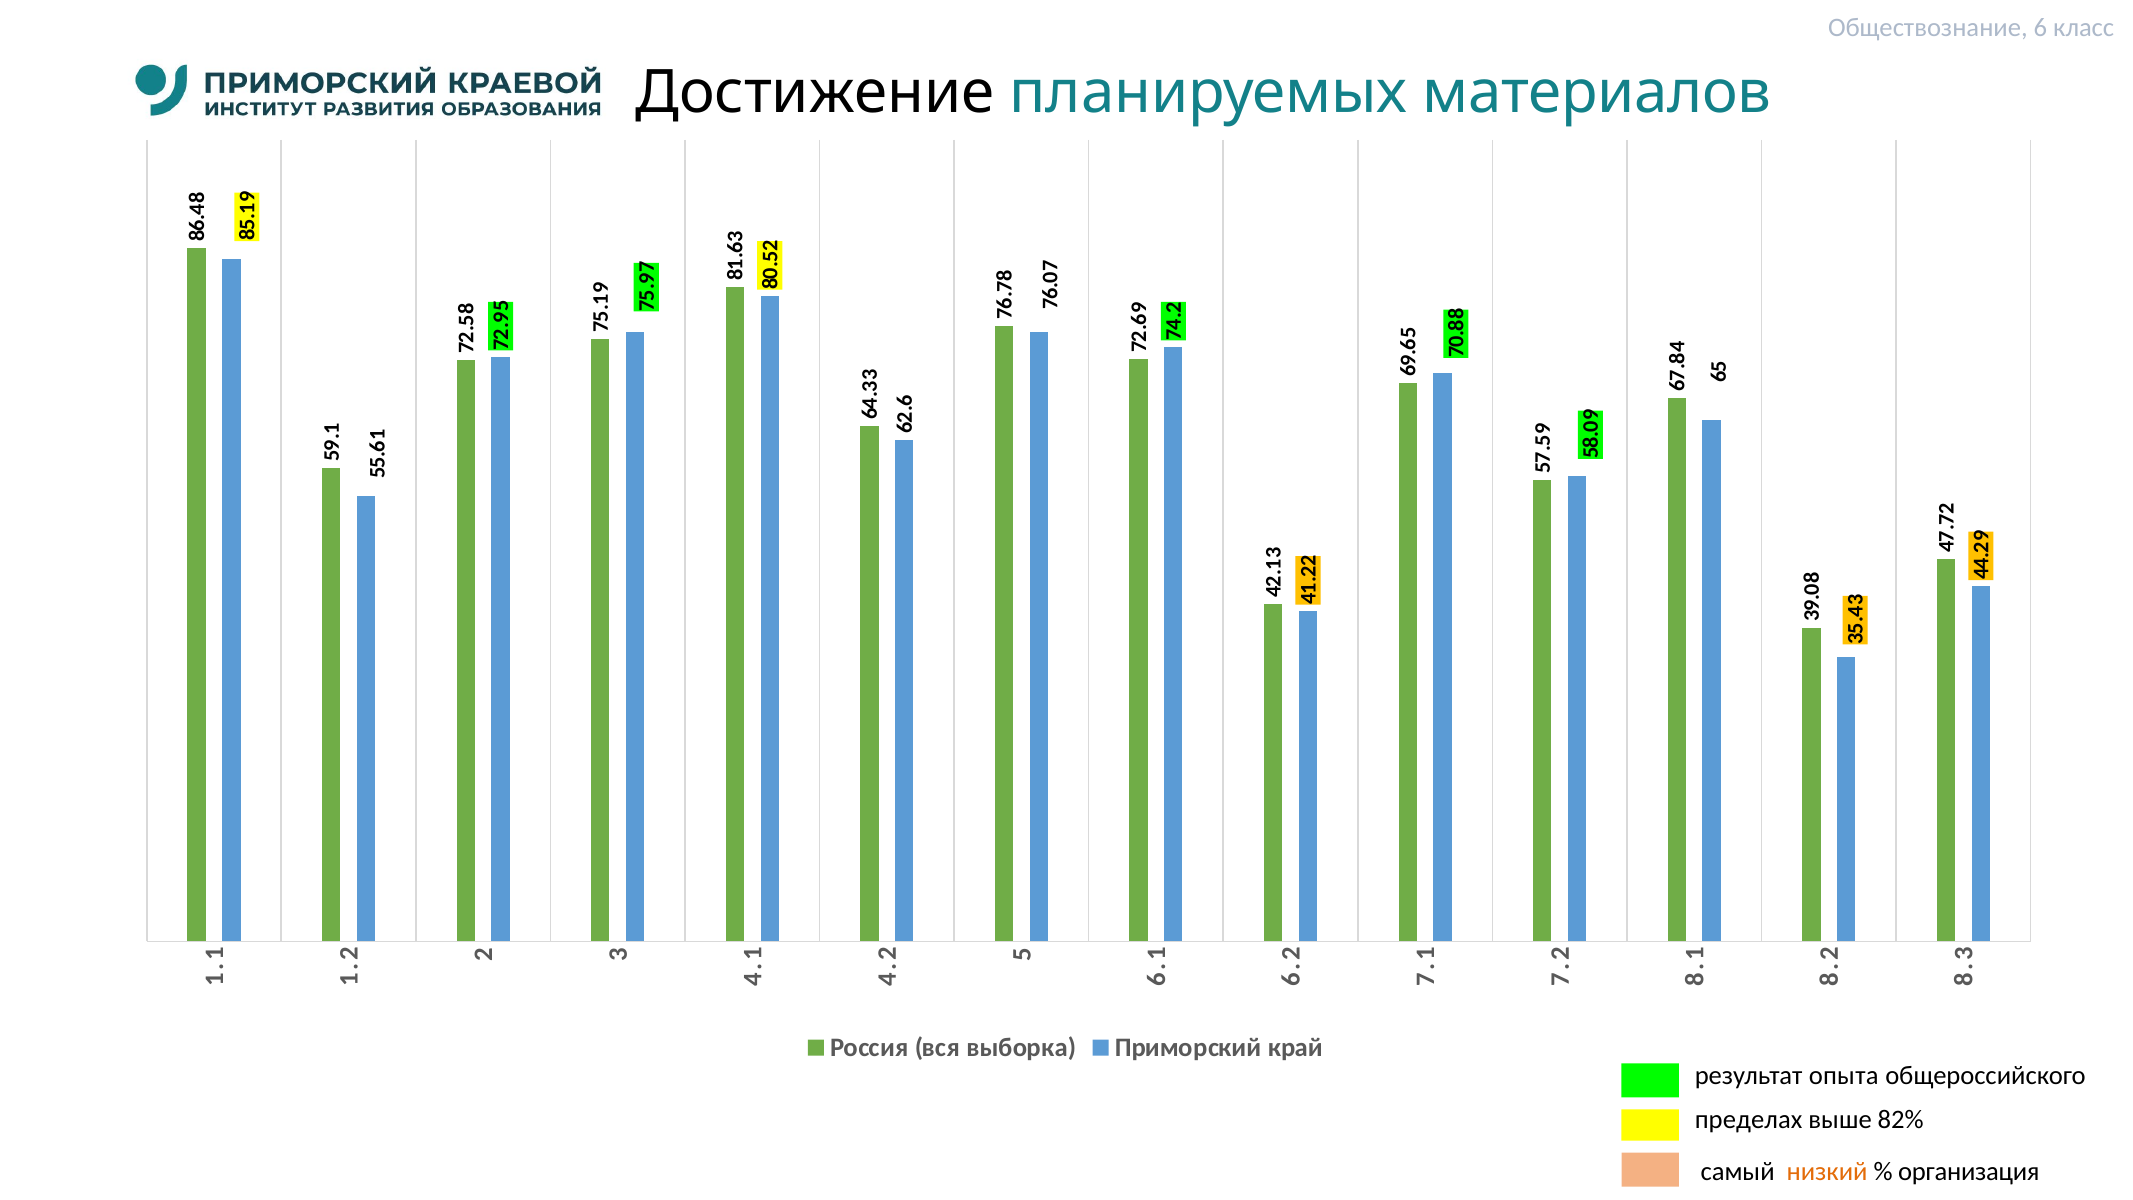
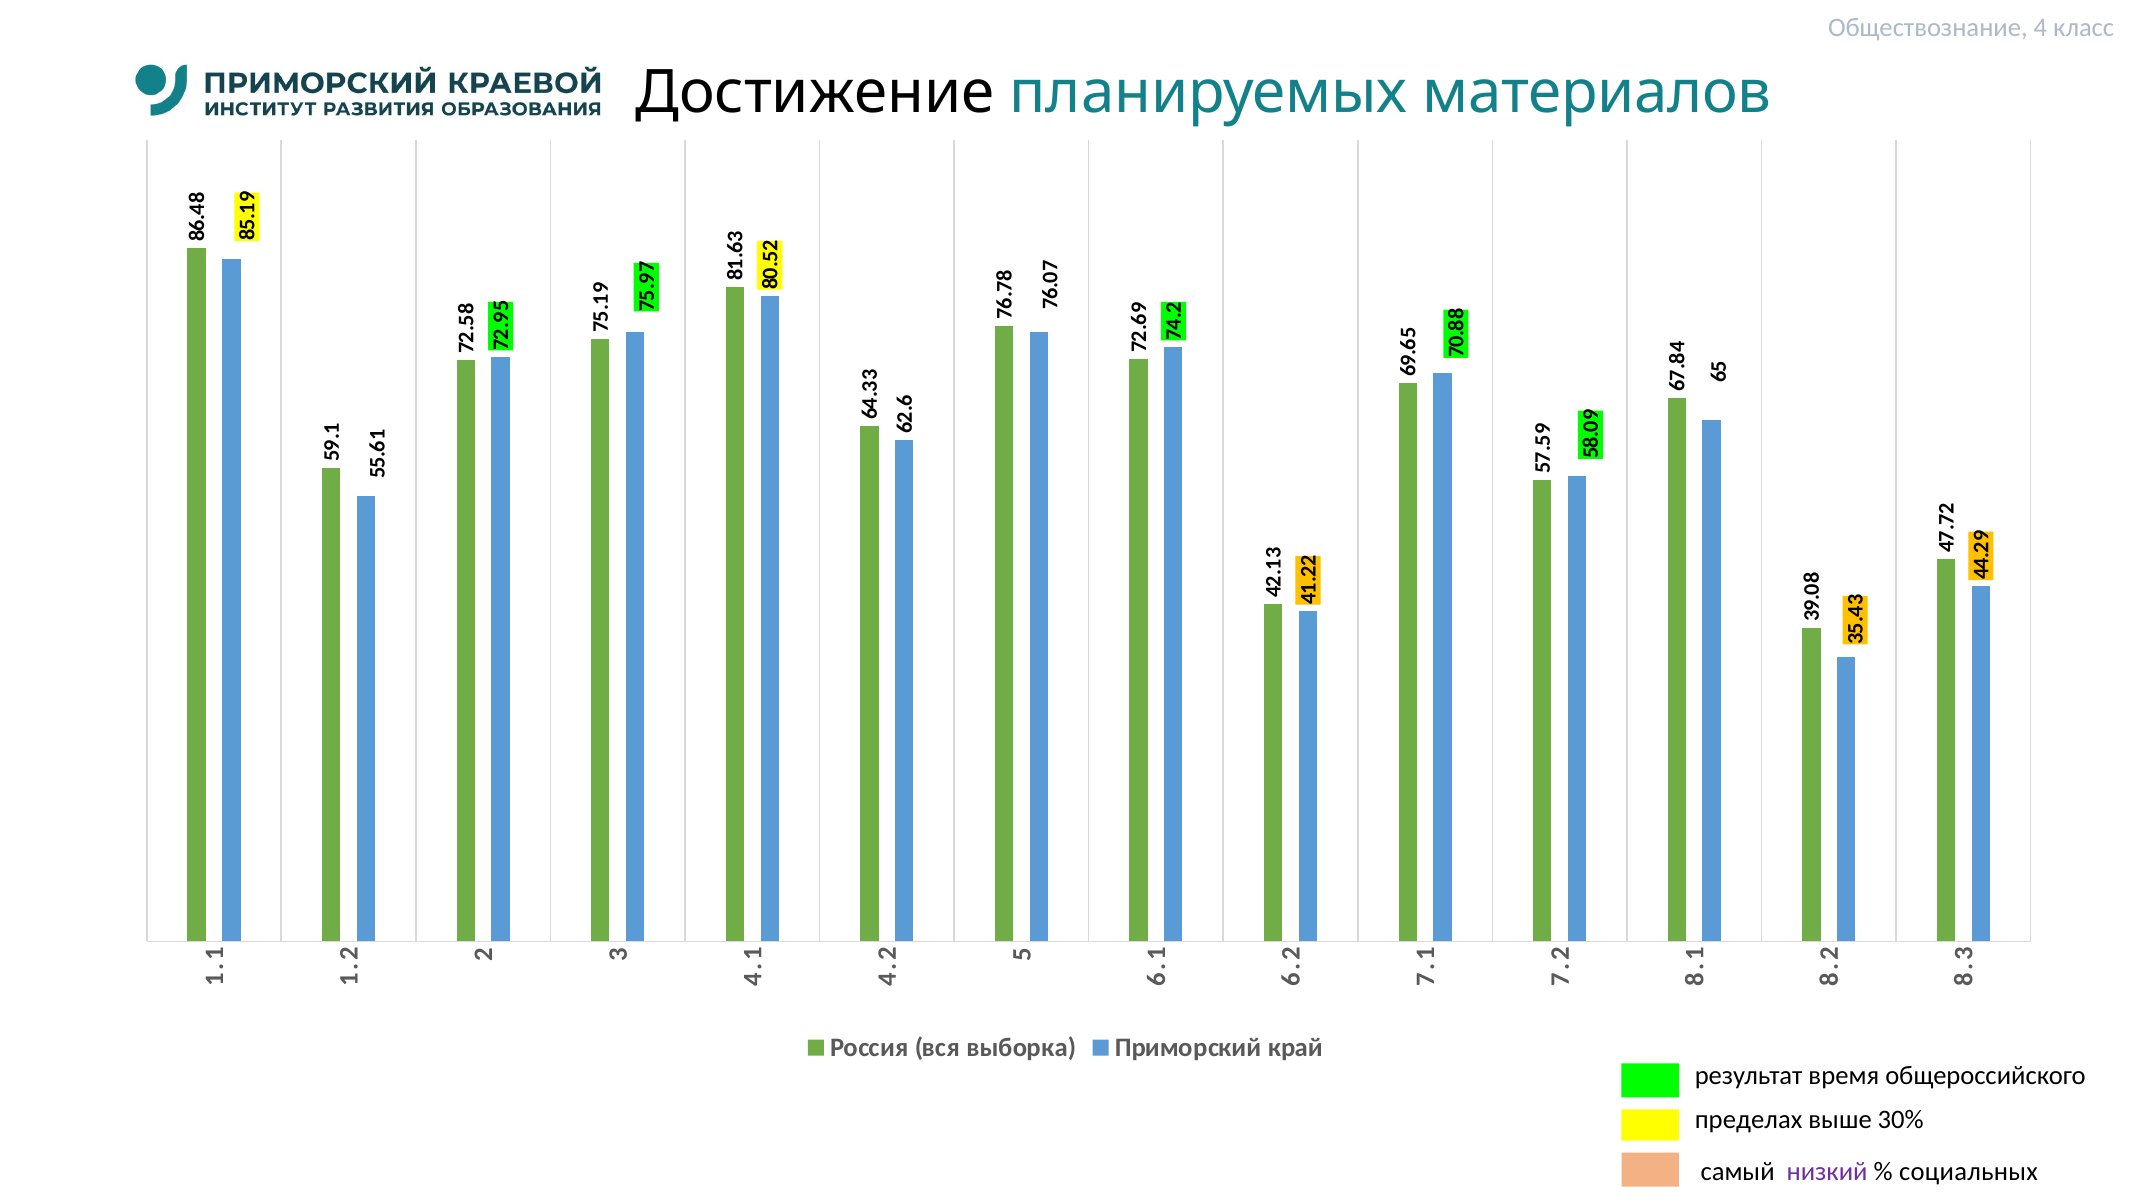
Обществознание 6: 6 -> 4
опыта: опыта -> время
82%: 82% -> 30%
низкий colour: orange -> purple
организация: организация -> социальных
